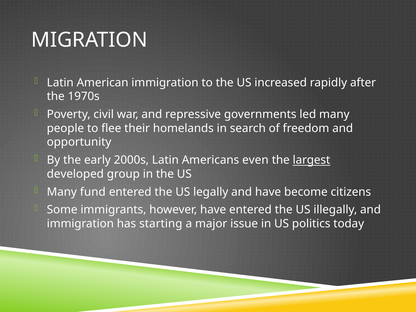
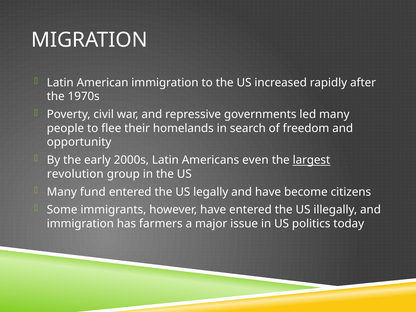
developed: developed -> revolution
starting: starting -> farmers
